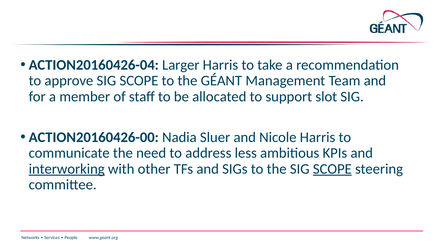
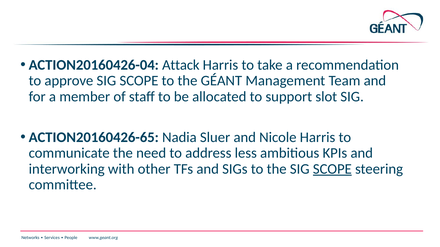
Larger: Larger -> Attack
ACTION20160426-00: ACTION20160426-00 -> ACTION20160426-65
interworking underline: present -> none
